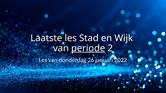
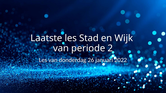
periode underline: present -> none
